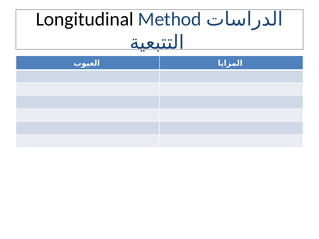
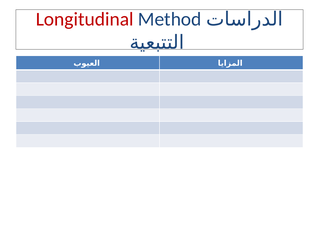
Longitudinal colour: black -> red
